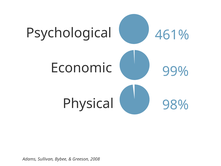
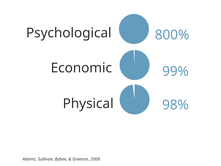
461%: 461% -> 800%
